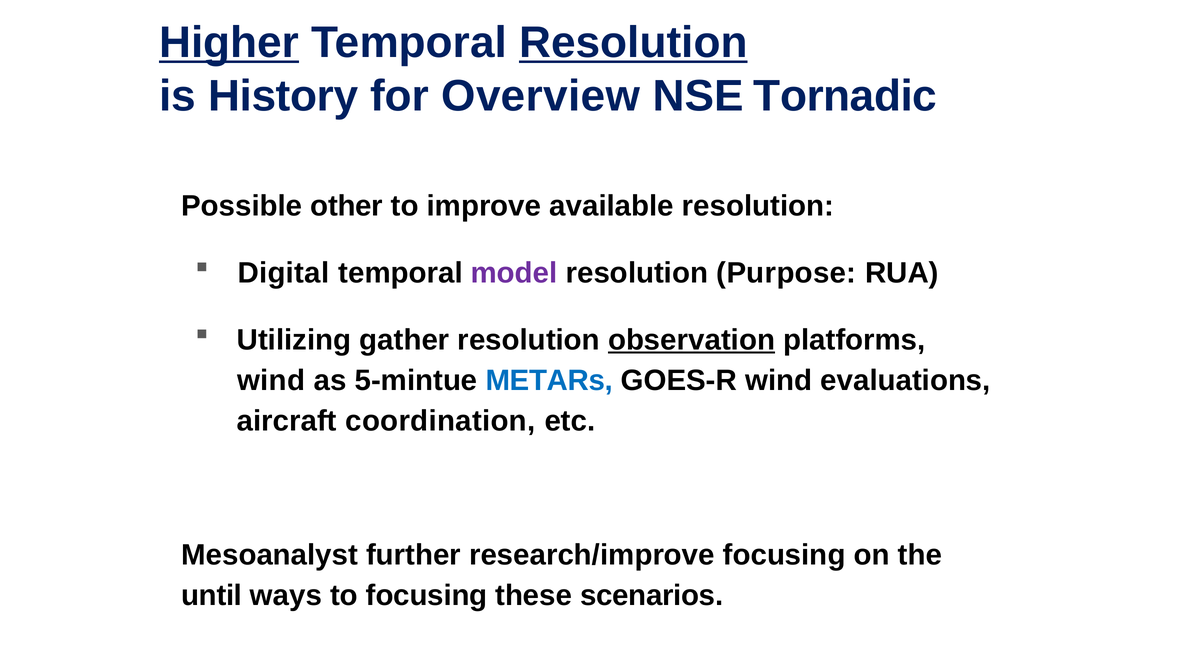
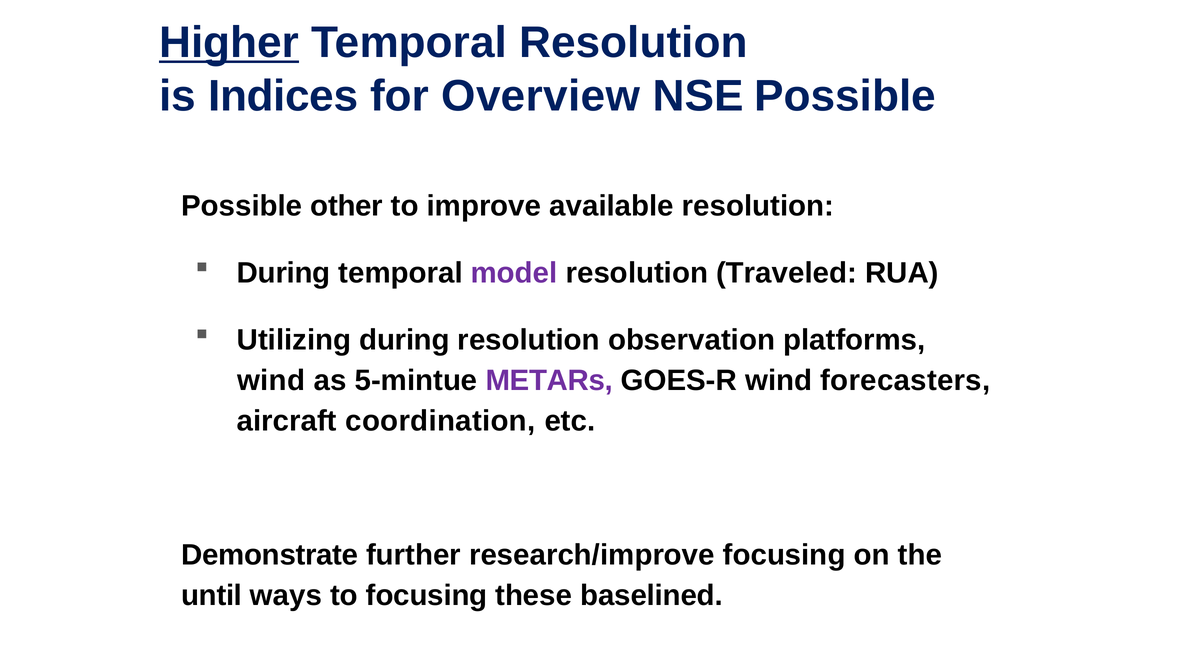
Resolution at (633, 43) underline: present -> none
History: History -> Indices
NSE Tornadic: Tornadic -> Possible
Digital at (283, 273): Digital -> During
Purpose: Purpose -> Traveled
Utilizing gather: gather -> during
observation underline: present -> none
METARs colour: blue -> purple
evaluations: evaluations -> forecasters
Mesoanalyst: Mesoanalyst -> Demonstrate
scenarios: scenarios -> baselined
